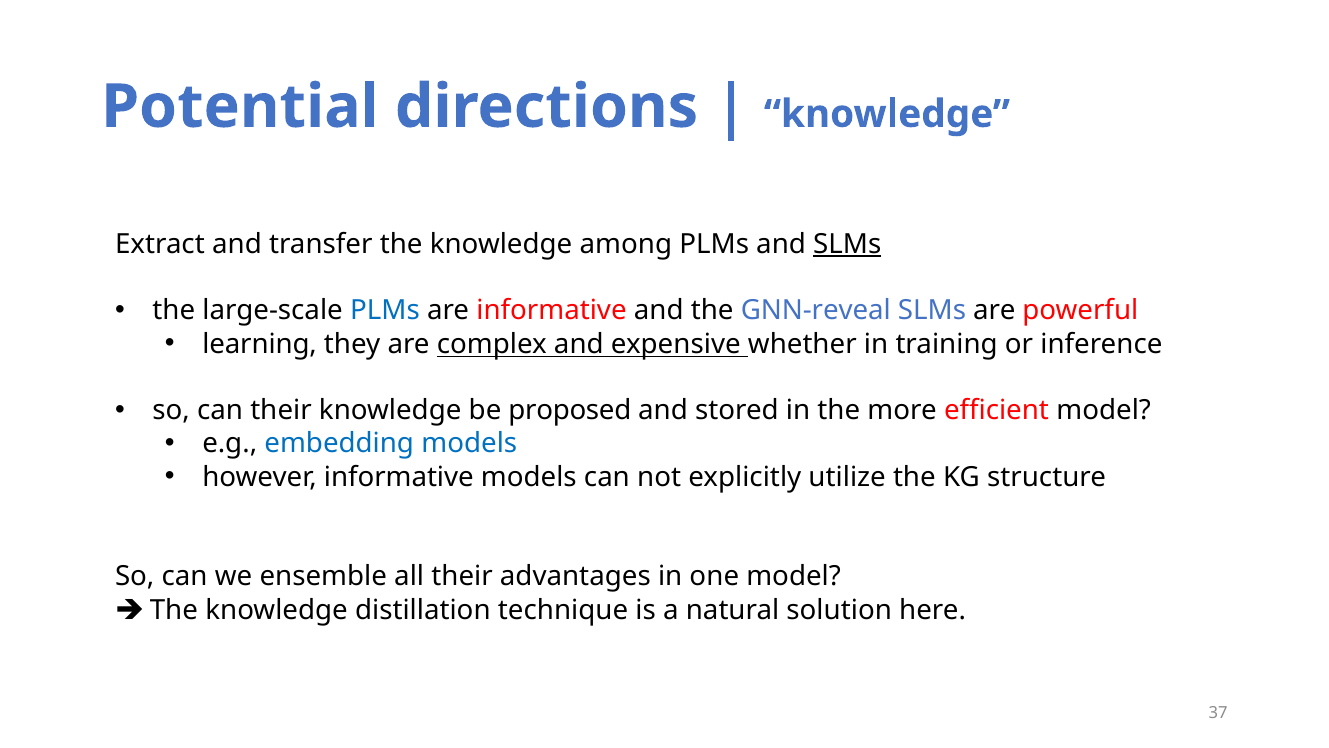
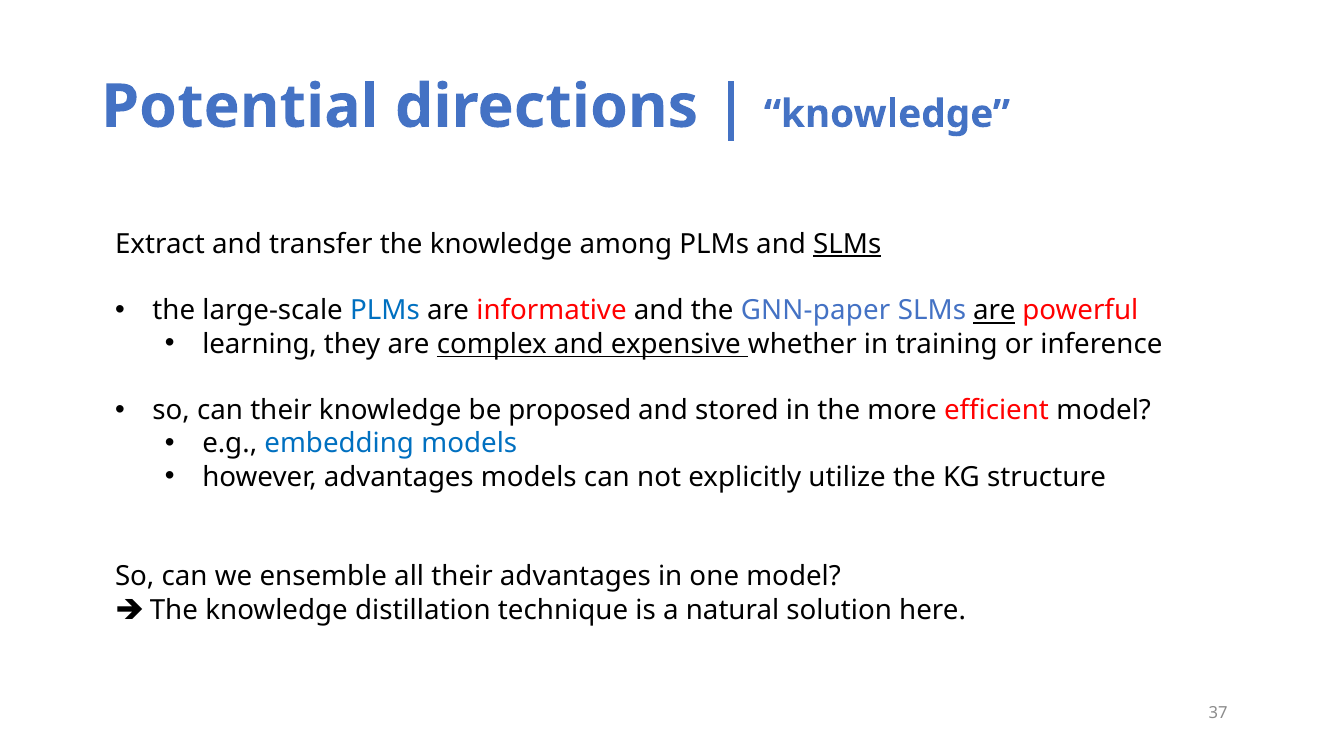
GNN-reveal: GNN-reveal -> GNN-paper
are at (994, 311) underline: none -> present
however informative: informative -> advantages
